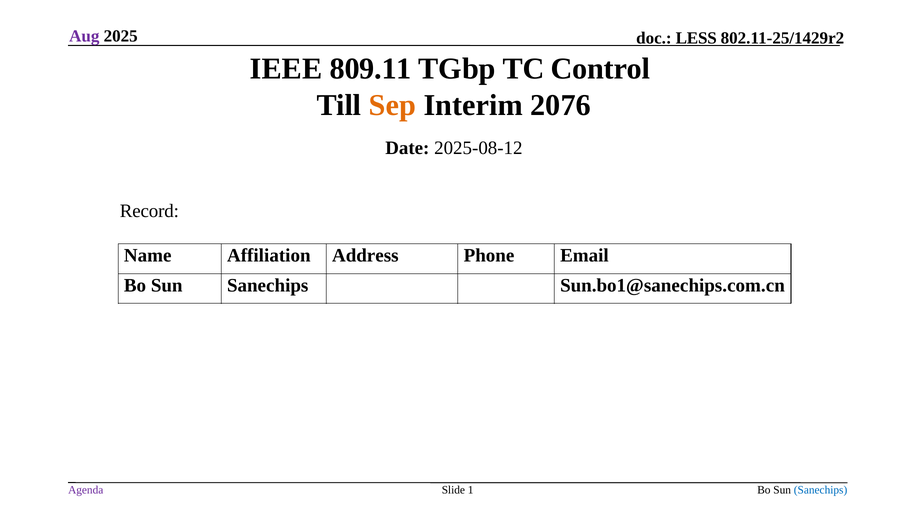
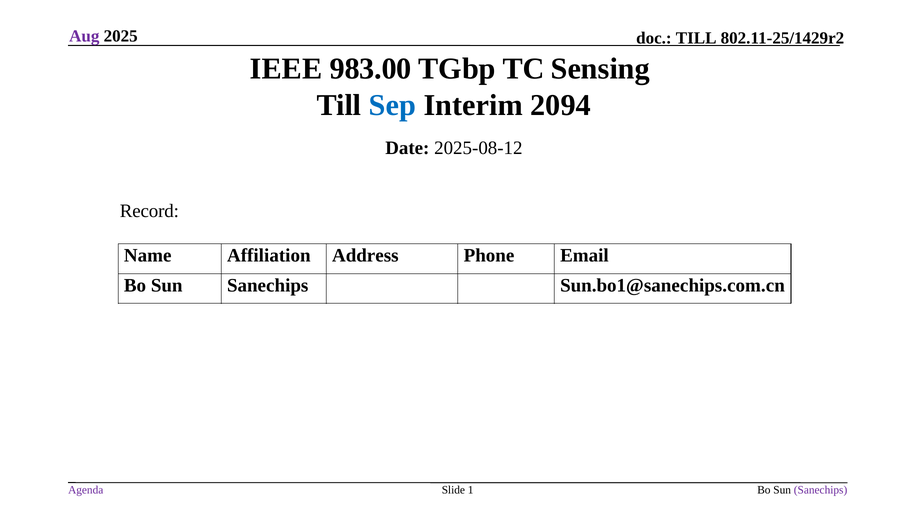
LESS at (696, 38): LESS -> TILL
809.11: 809.11 -> 983.00
Control: Control -> Sensing
Sep colour: orange -> blue
2076: 2076 -> 2094
Sanechips at (821, 490) colour: blue -> purple
